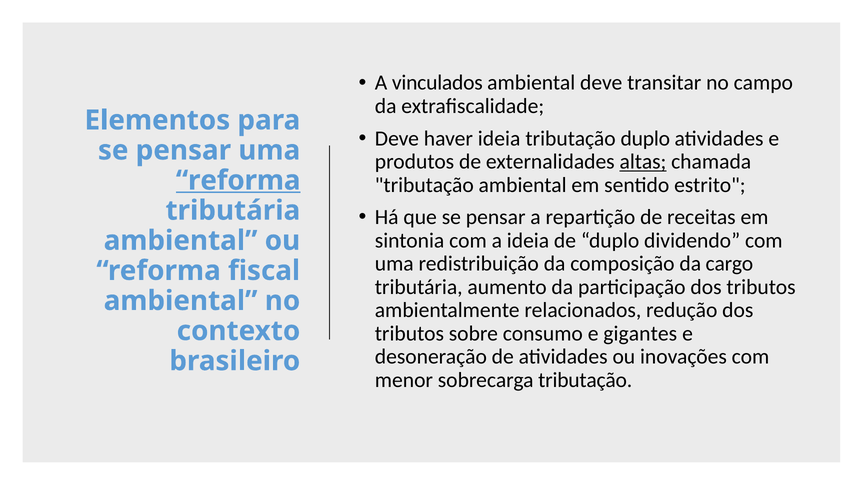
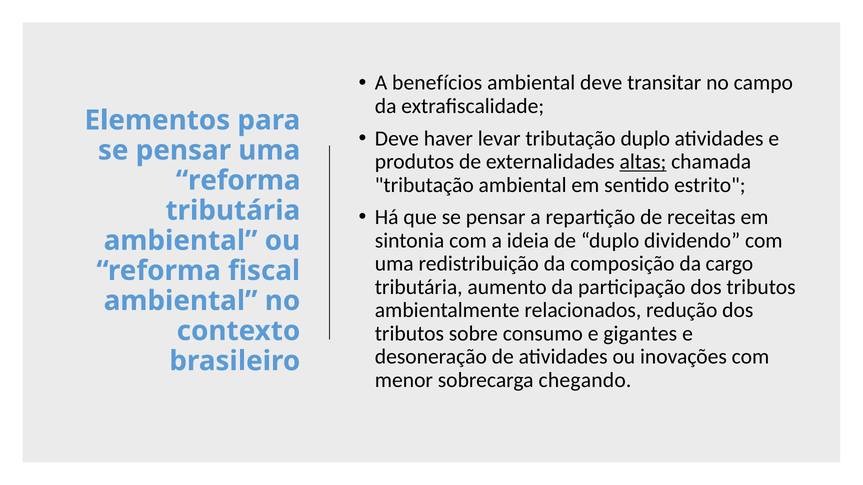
vinculados: vinculados -> benefícios
haver ideia: ideia -> levar
reforma at (238, 181) underline: present -> none
sobrecarga tributação: tributação -> chegando
